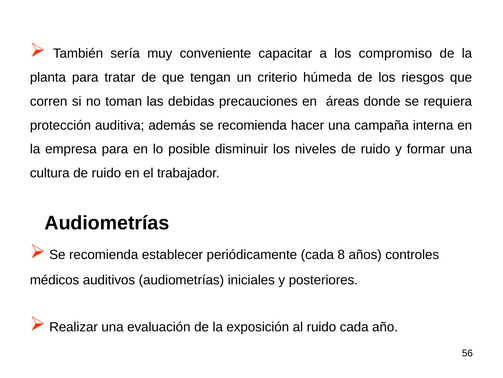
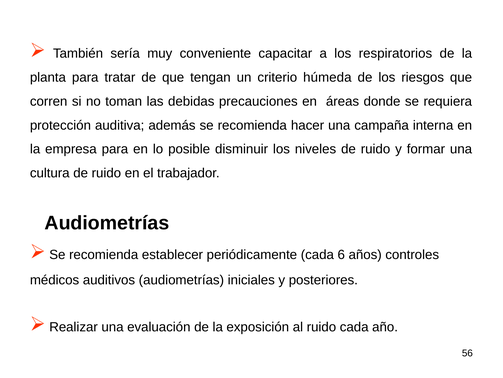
compromiso: compromiso -> respiratorios
8: 8 -> 6
